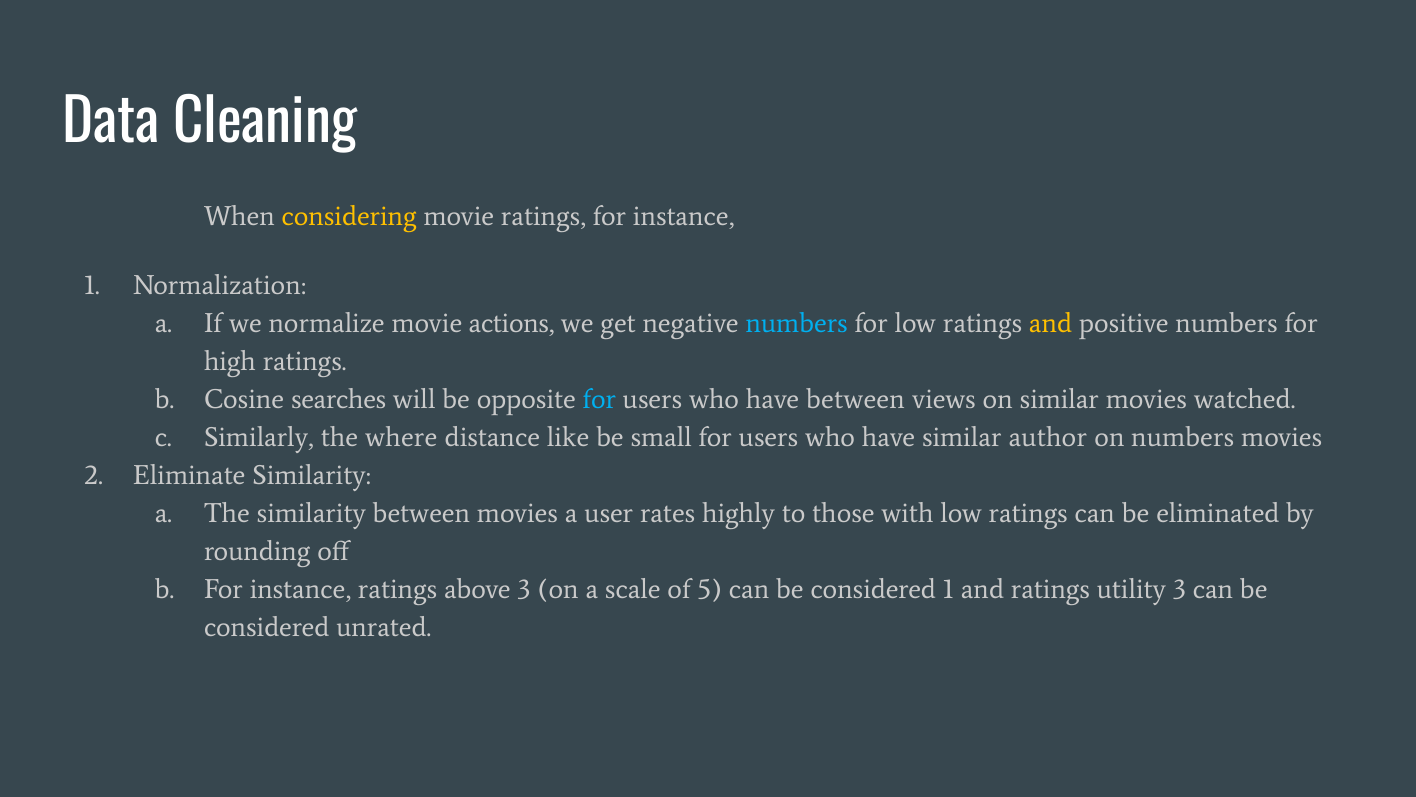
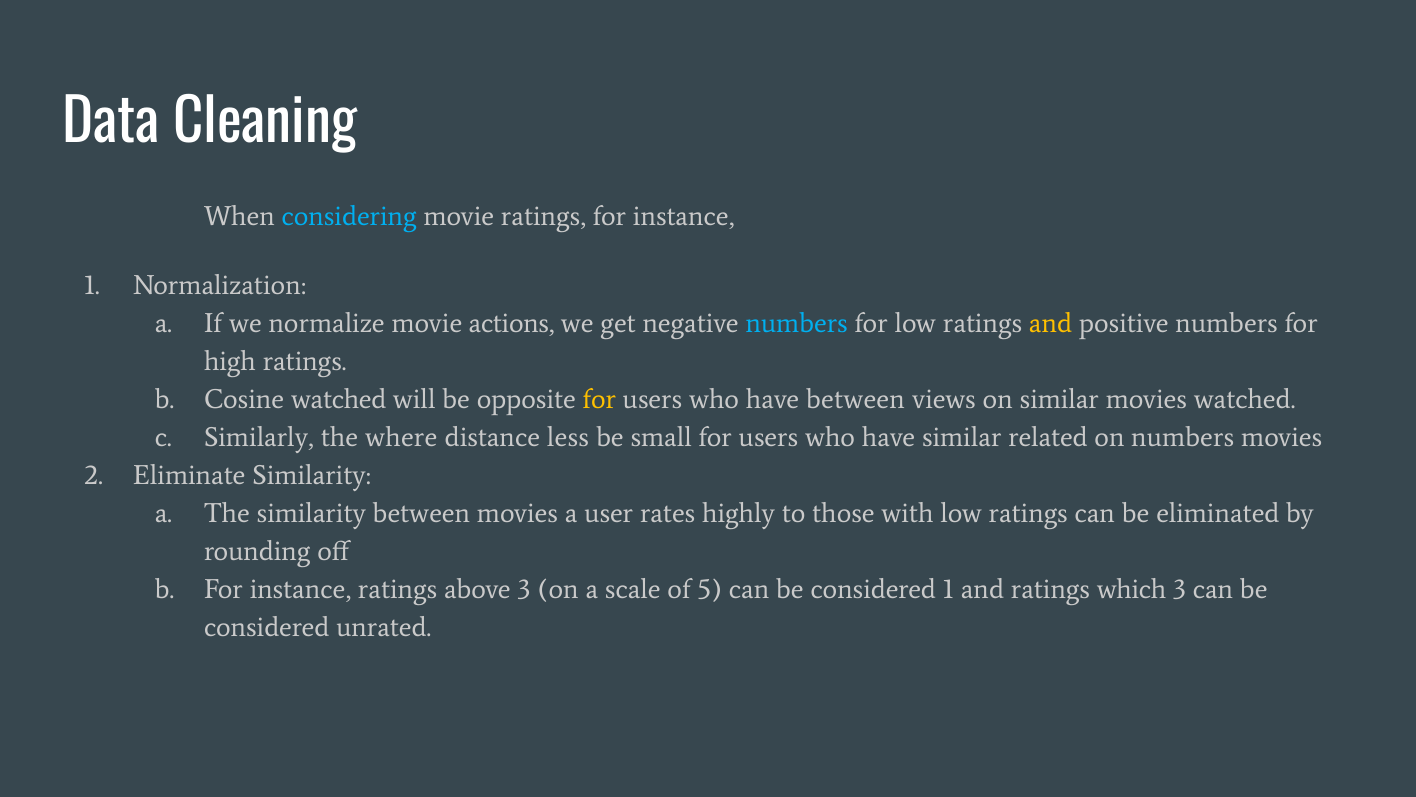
considering colour: yellow -> light blue
Cosine searches: searches -> watched
for at (599, 399) colour: light blue -> yellow
like: like -> less
author: author -> related
utility: utility -> which
